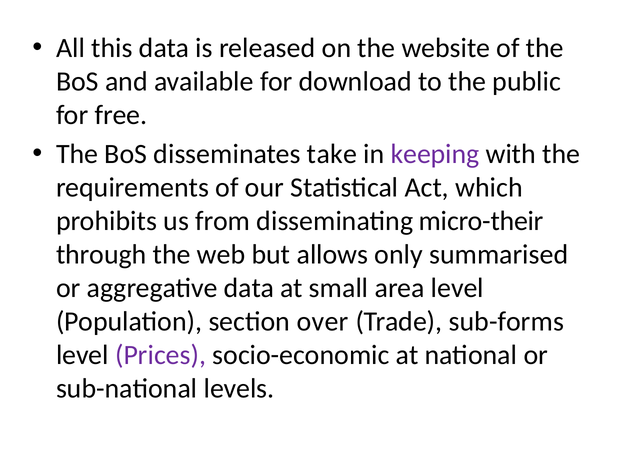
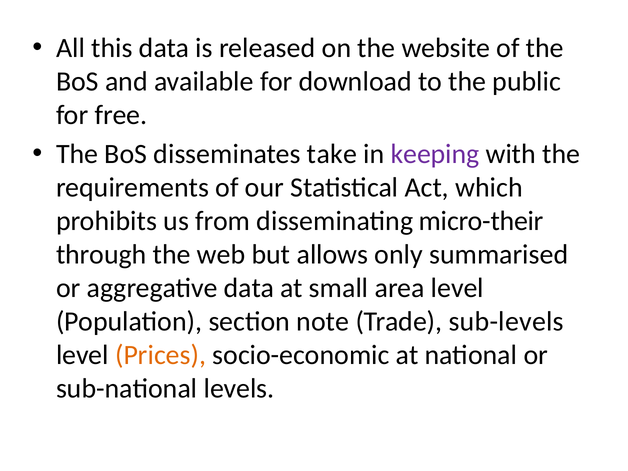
over: over -> note
sub-forms: sub-forms -> sub-levels
Prices colour: purple -> orange
